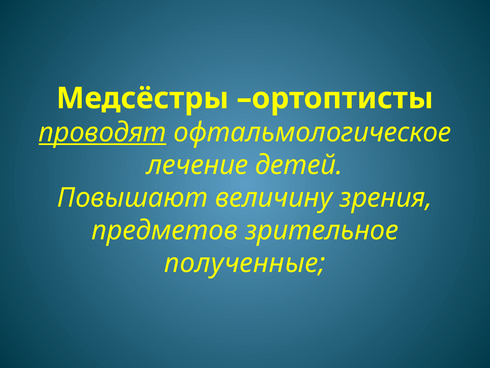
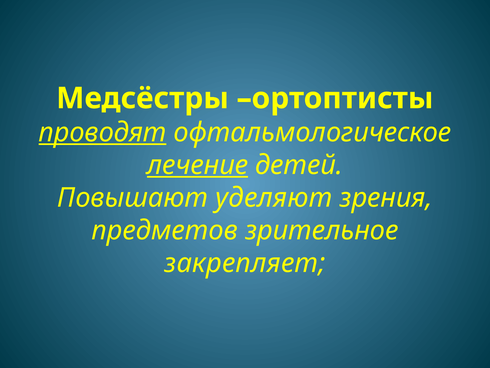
лечение underline: none -> present
величину: величину -> уделяют
полученные: полученные -> закрепляет
